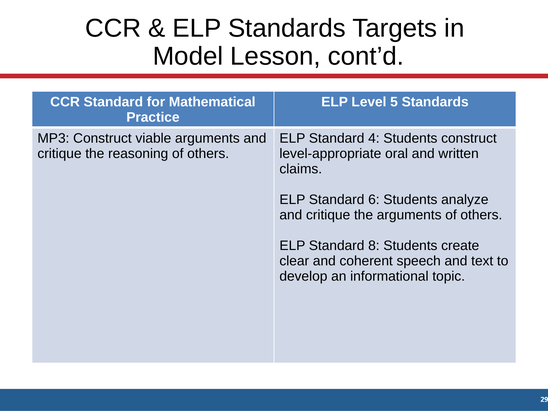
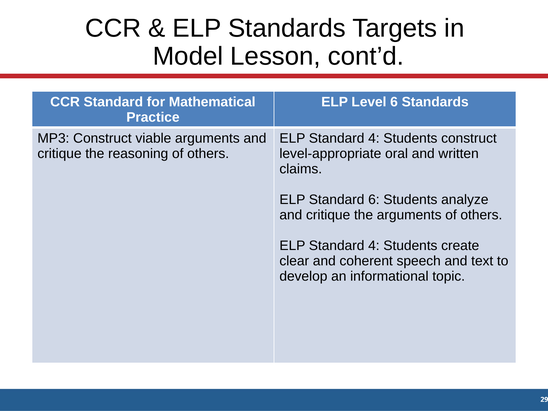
Level 5: 5 -> 6
8 at (374, 246): 8 -> 4
